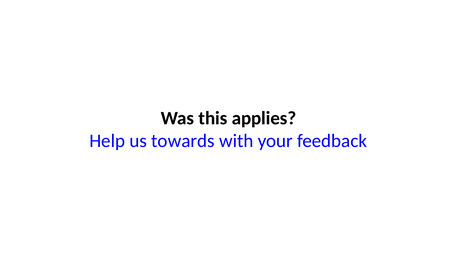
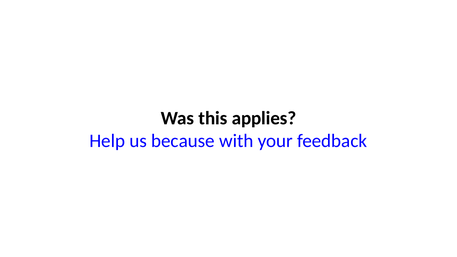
towards: towards -> because
